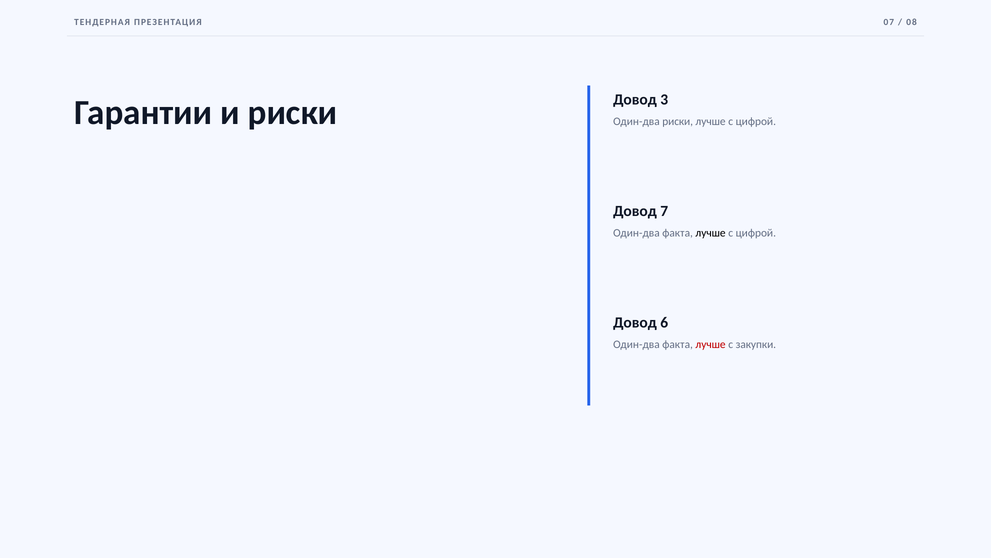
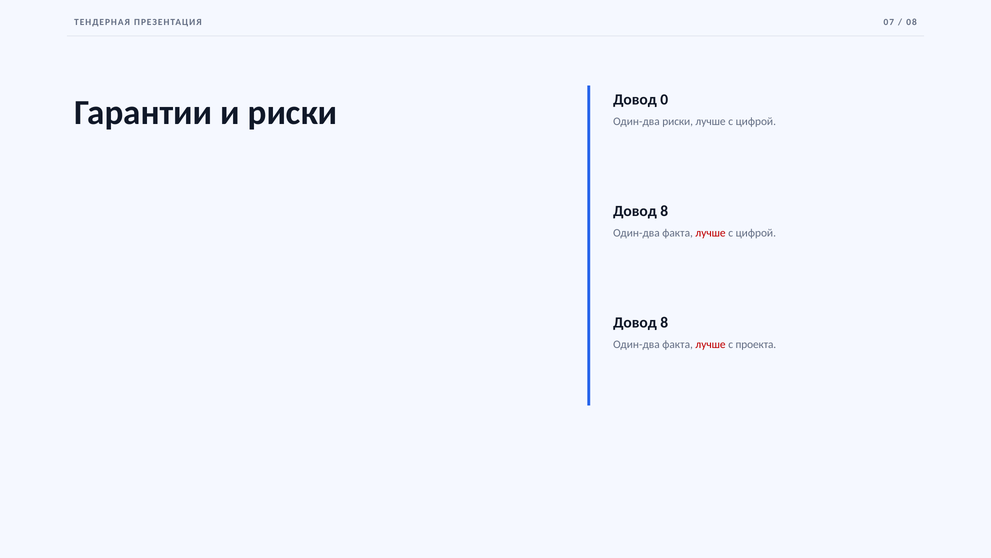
3: 3 -> 0
7 at (664, 211): 7 -> 8
лучше at (711, 233) colour: black -> red
6 at (664, 323): 6 -> 8
закупки: закупки -> проекта
